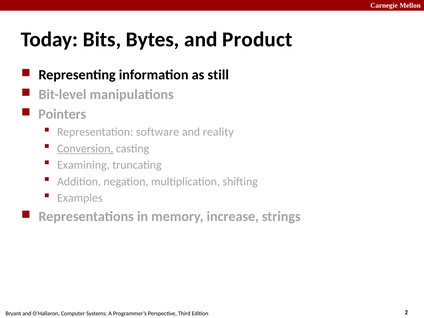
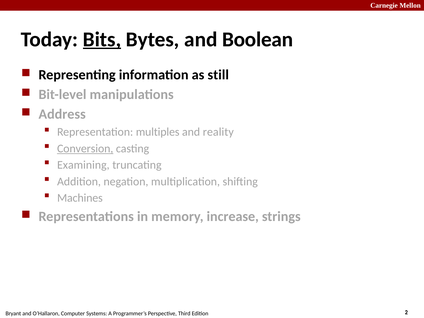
Bits underline: none -> present
Product: Product -> Boolean
Pointers: Pointers -> Address
software: software -> multiples
Examples: Examples -> Machines
